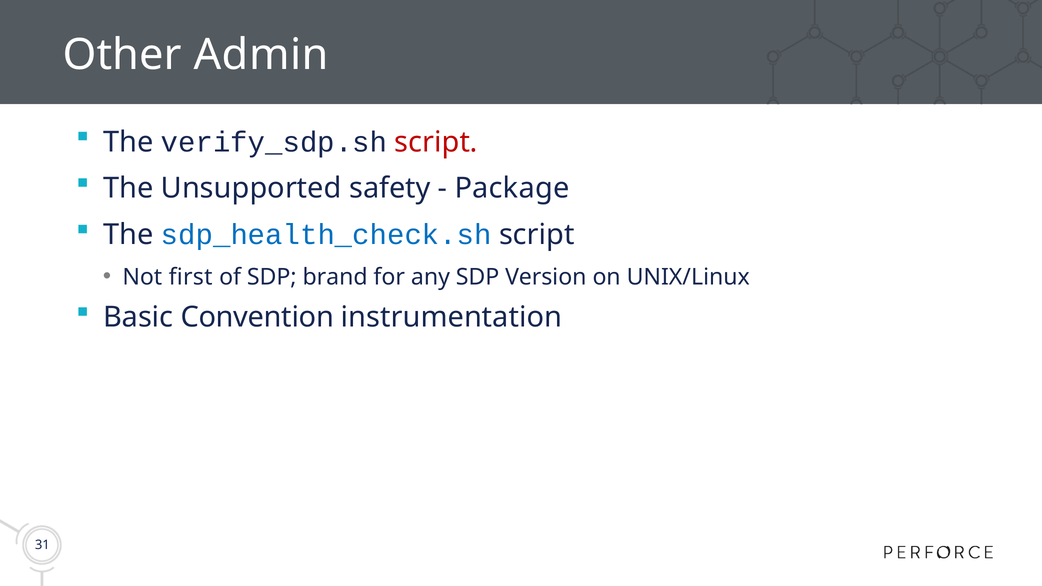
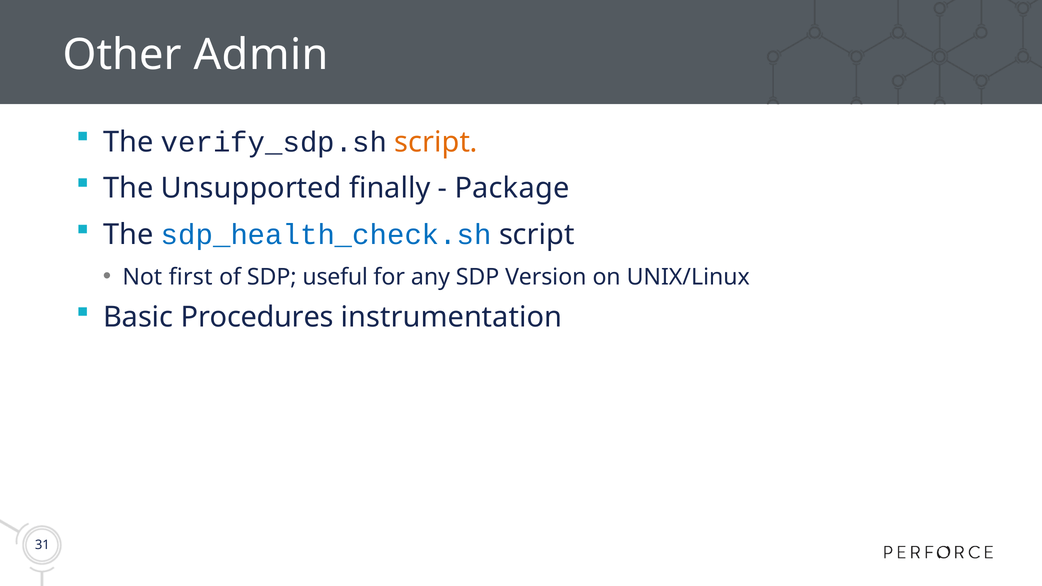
script at (436, 142) colour: red -> orange
safety: safety -> finally
brand: brand -> useful
Convention: Convention -> Procedures
